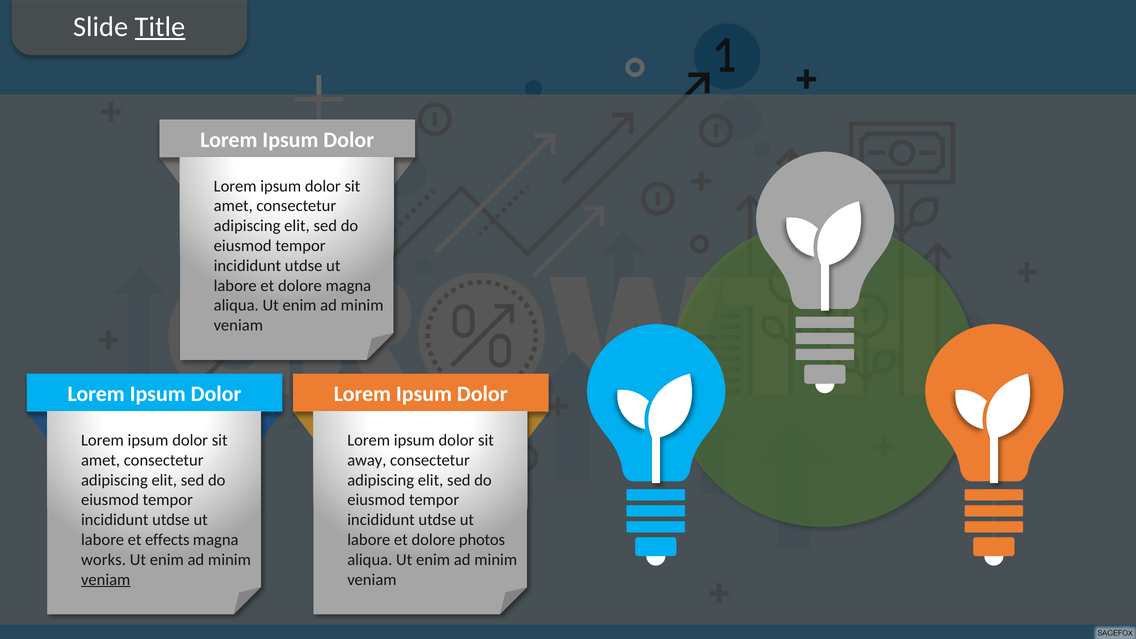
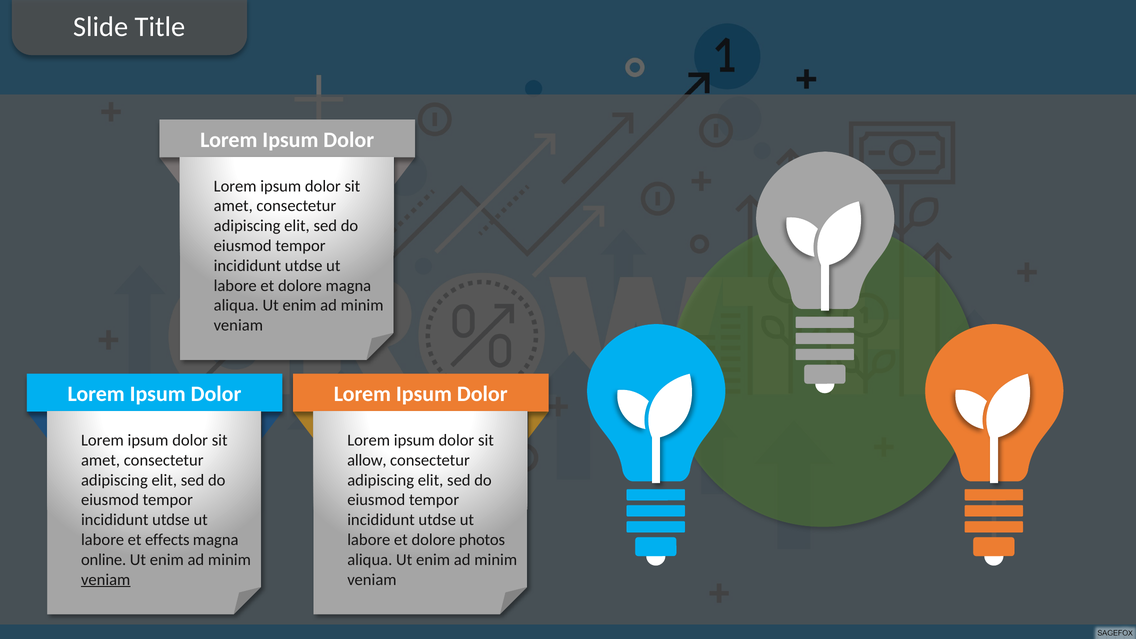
Title underline: present -> none
away: away -> allow
works: works -> online
